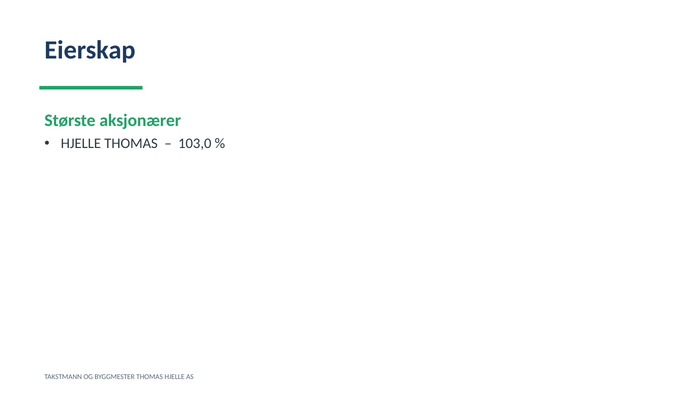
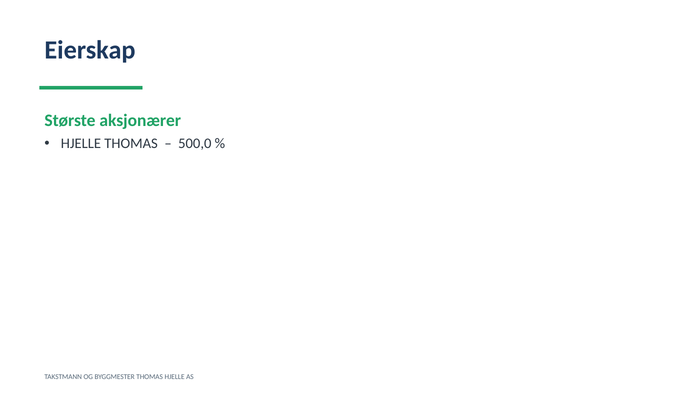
103,0: 103,0 -> 500,0
